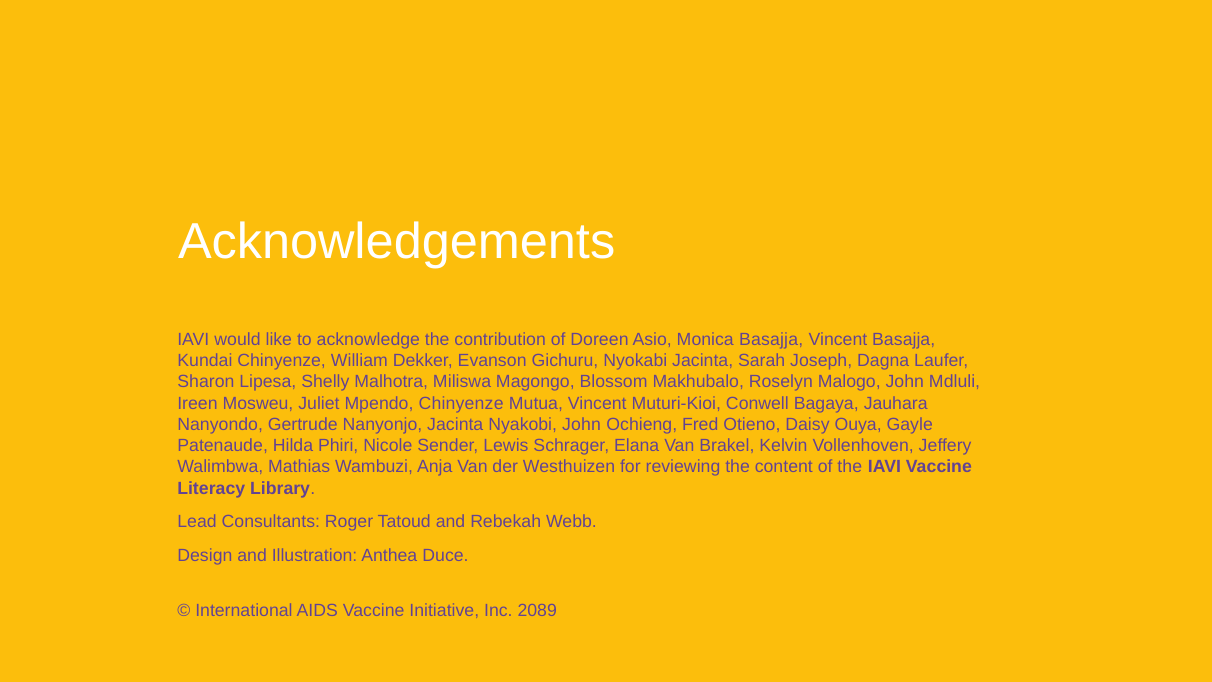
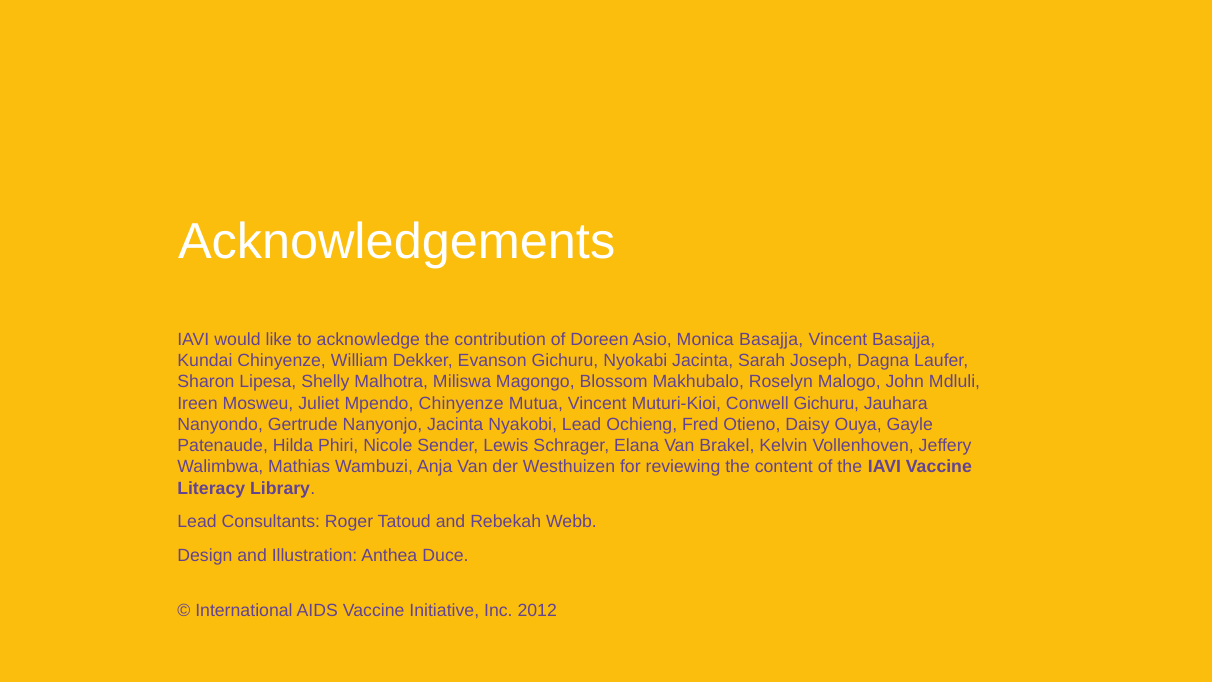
Conwell Bagaya: Bagaya -> Gichuru
Nyakobi John: John -> Lead
2089: 2089 -> 2012
